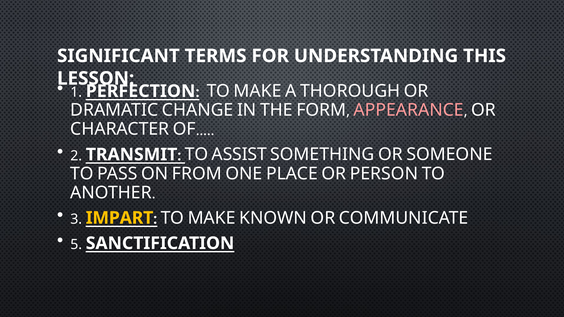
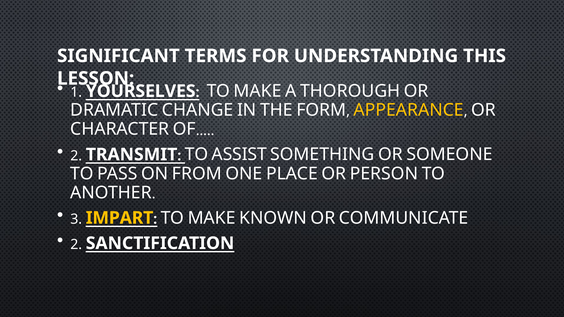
PERFECTION: PERFECTION -> YOURSELVES
APPEARANCE colour: pink -> yellow
5 at (76, 245): 5 -> 2
